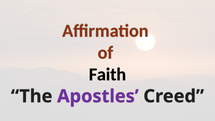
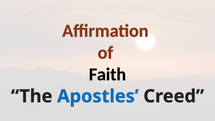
Apostles colour: purple -> blue
